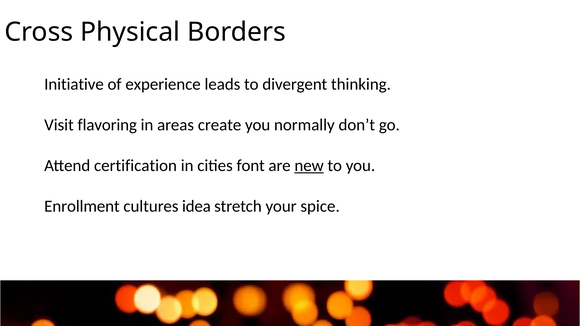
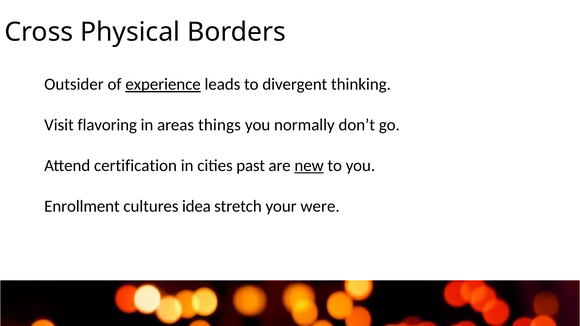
Initiative: Initiative -> Outsider
experience underline: none -> present
create: create -> things
font: font -> past
spice: spice -> were
